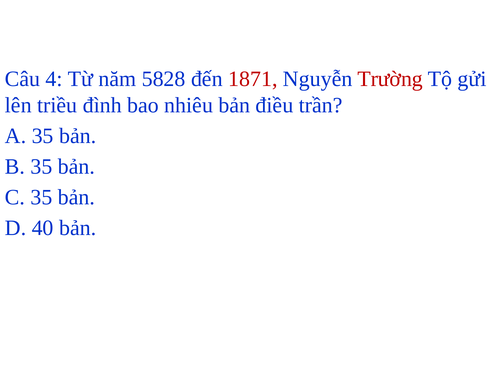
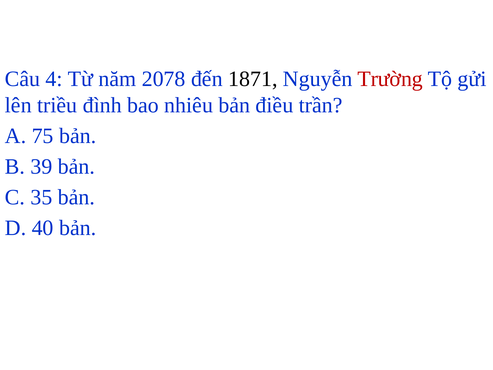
5828: 5828 -> 2078
1871 colour: red -> black
A 35: 35 -> 75
B 35: 35 -> 39
